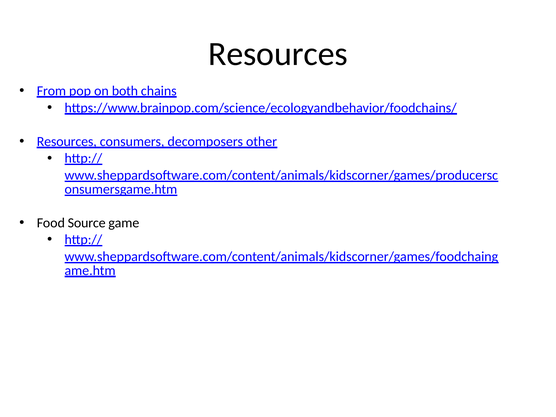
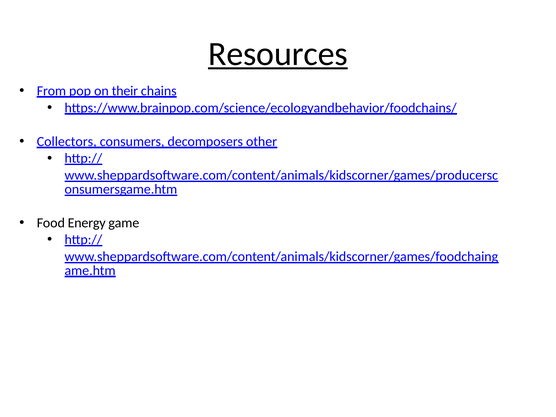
Resources at (278, 54) underline: none -> present
both: both -> their
Resources at (67, 141): Resources -> Collectors
Source: Source -> Energy
